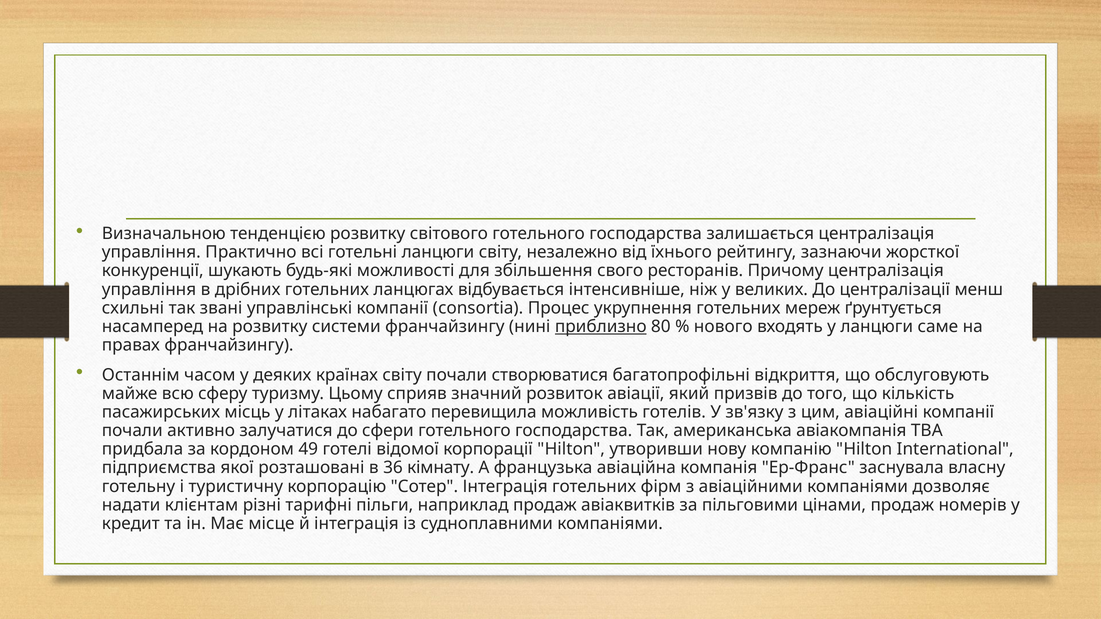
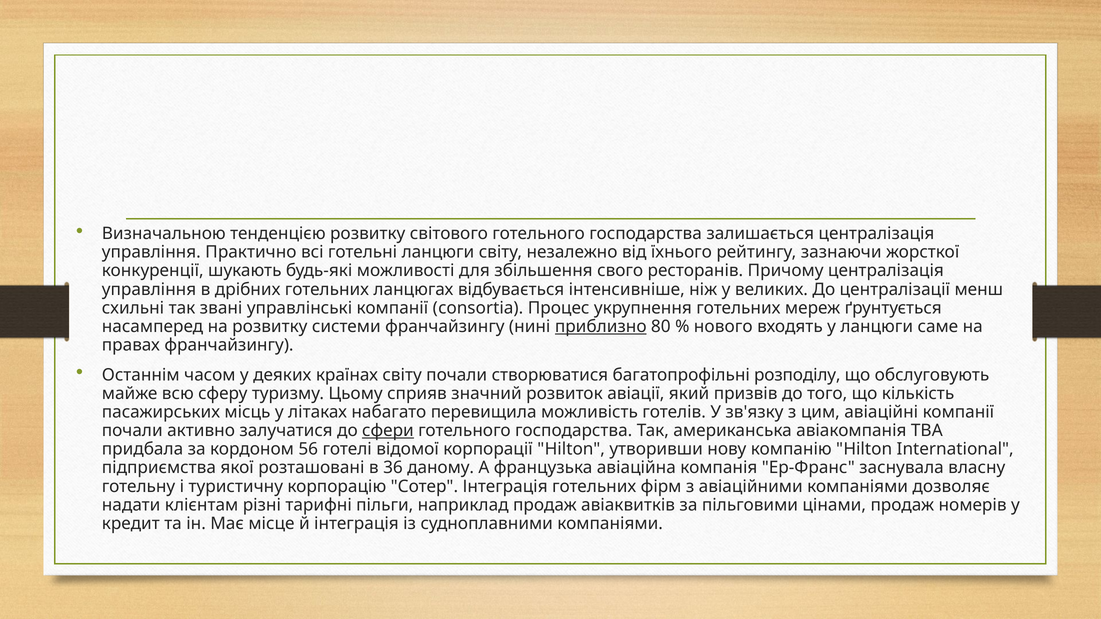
відкриття: відкриття -> розподілу
сфери underline: none -> present
49: 49 -> 56
кімнату: кімнату -> даному
